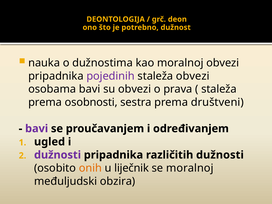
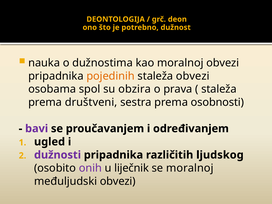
pojedinih colour: purple -> orange
osobama bavi: bavi -> spol
su obvezi: obvezi -> obzira
osobnosti: osobnosti -> društveni
društveni: društveni -> osobnosti
različitih dužnosti: dužnosti -> ljudskog
onih colour: orange -> purple
međuljudski obzira: obzira -> obvezi
